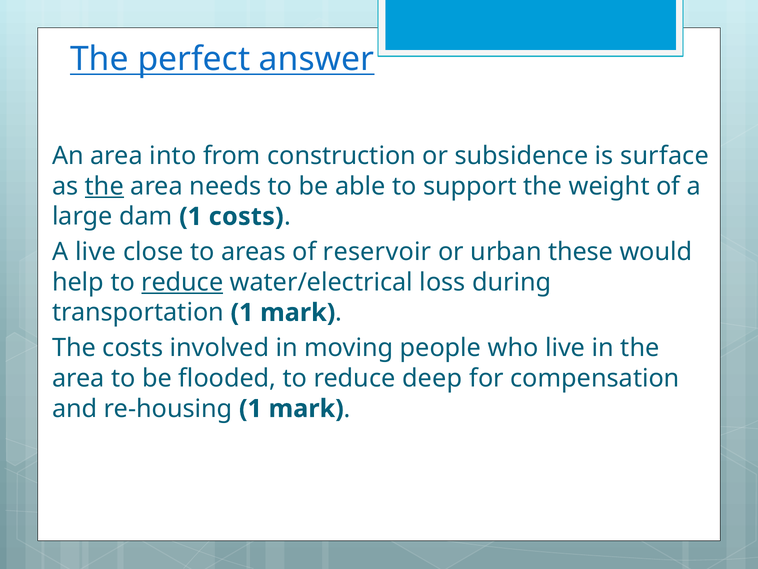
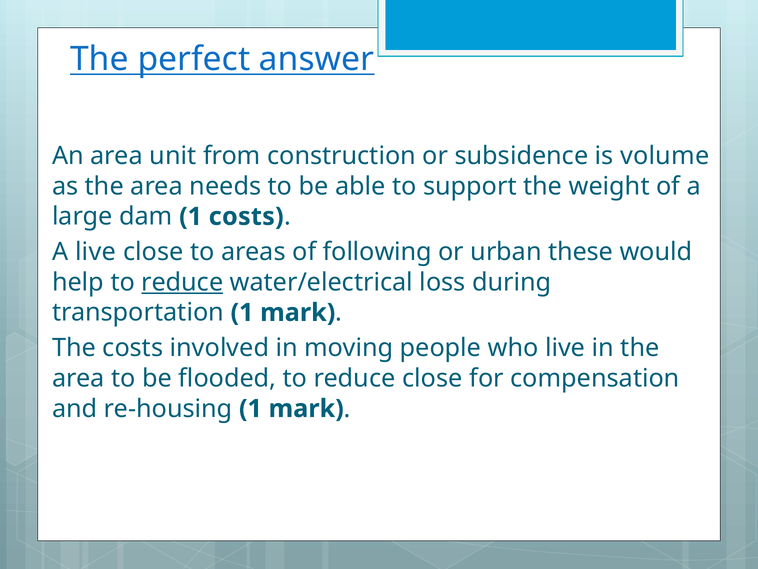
into: into -> unit
surface: surface -> volume
the at (104, 186) underline: present -> none
reservoir: reservoir -> following
reduce deep: deep -> close
